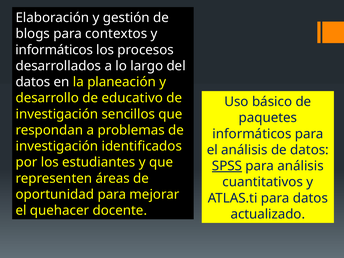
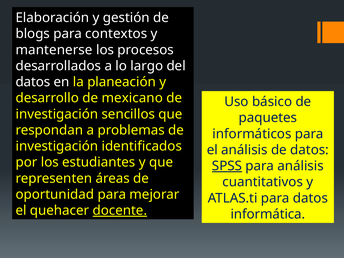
informáticos at (54, 50): informáticos -> mantenerse
educativo: educativo -> mexicano
docente underline: none -> present
actualizado: actualizado -> informática
